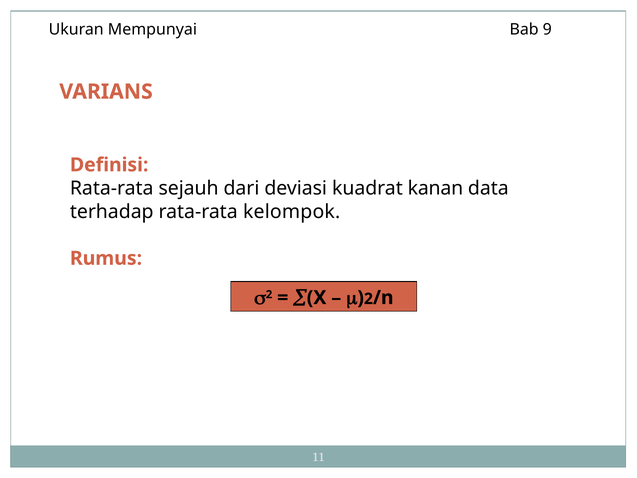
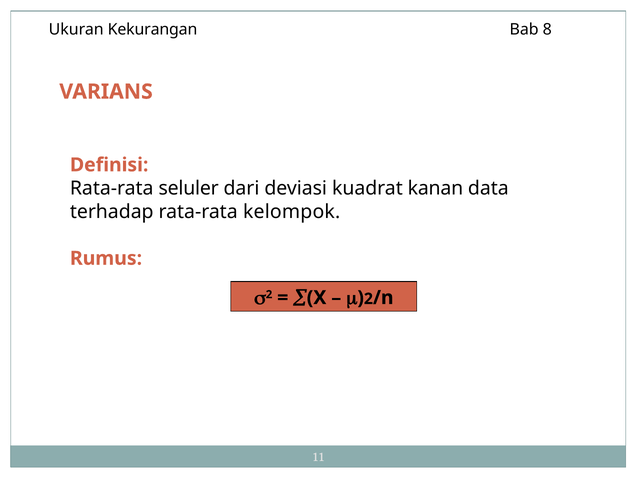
Mempunyai: Mempunyai -> Kekurangan
9: 9 -> 8
sejauh: sejauh -> seluler
